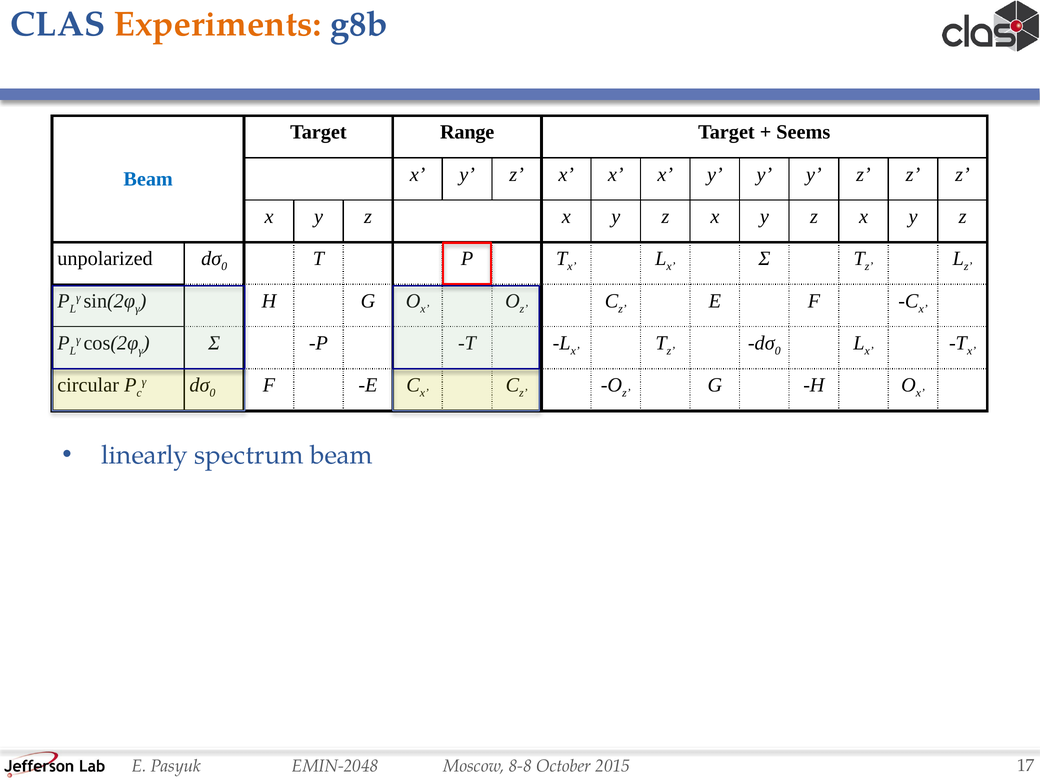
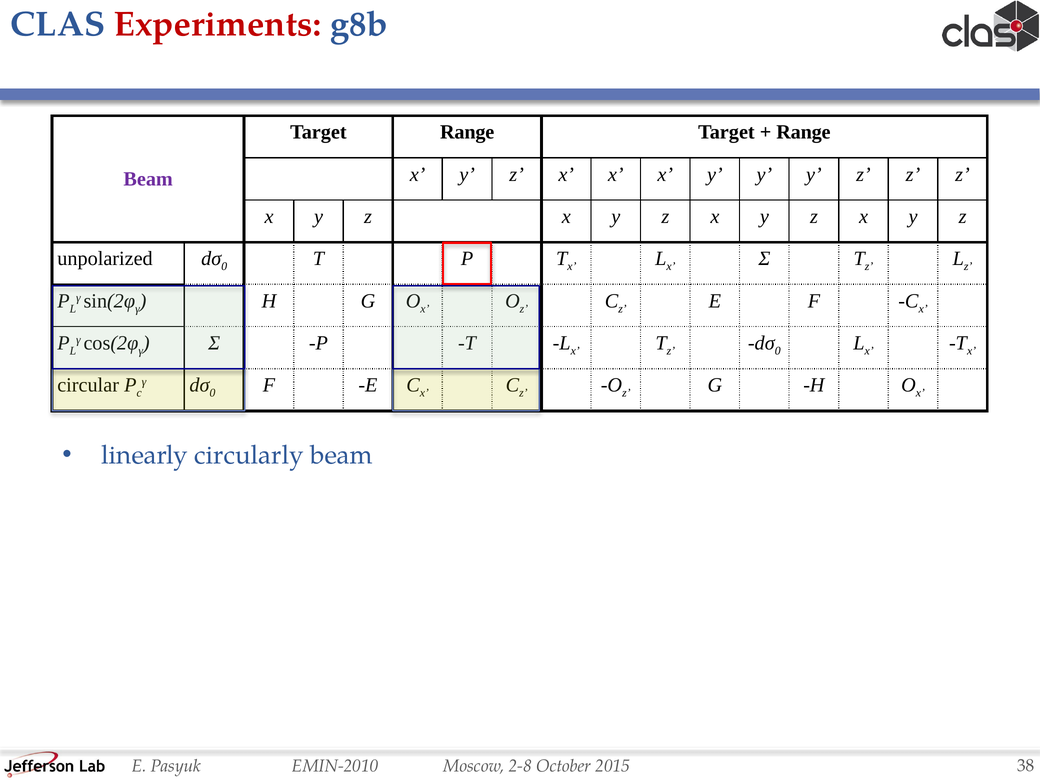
Experiments colour: orange -> red
Seems at (803, 132): Seems -> Range
Beam at (148, 179) colour: blue -> purple
spectrum: spectrum -> circularly
EMIN-2048: EMIN-2048 -> EMIN-2010
8-8: 8-8 -> 2-8
17: 17 -> 38
